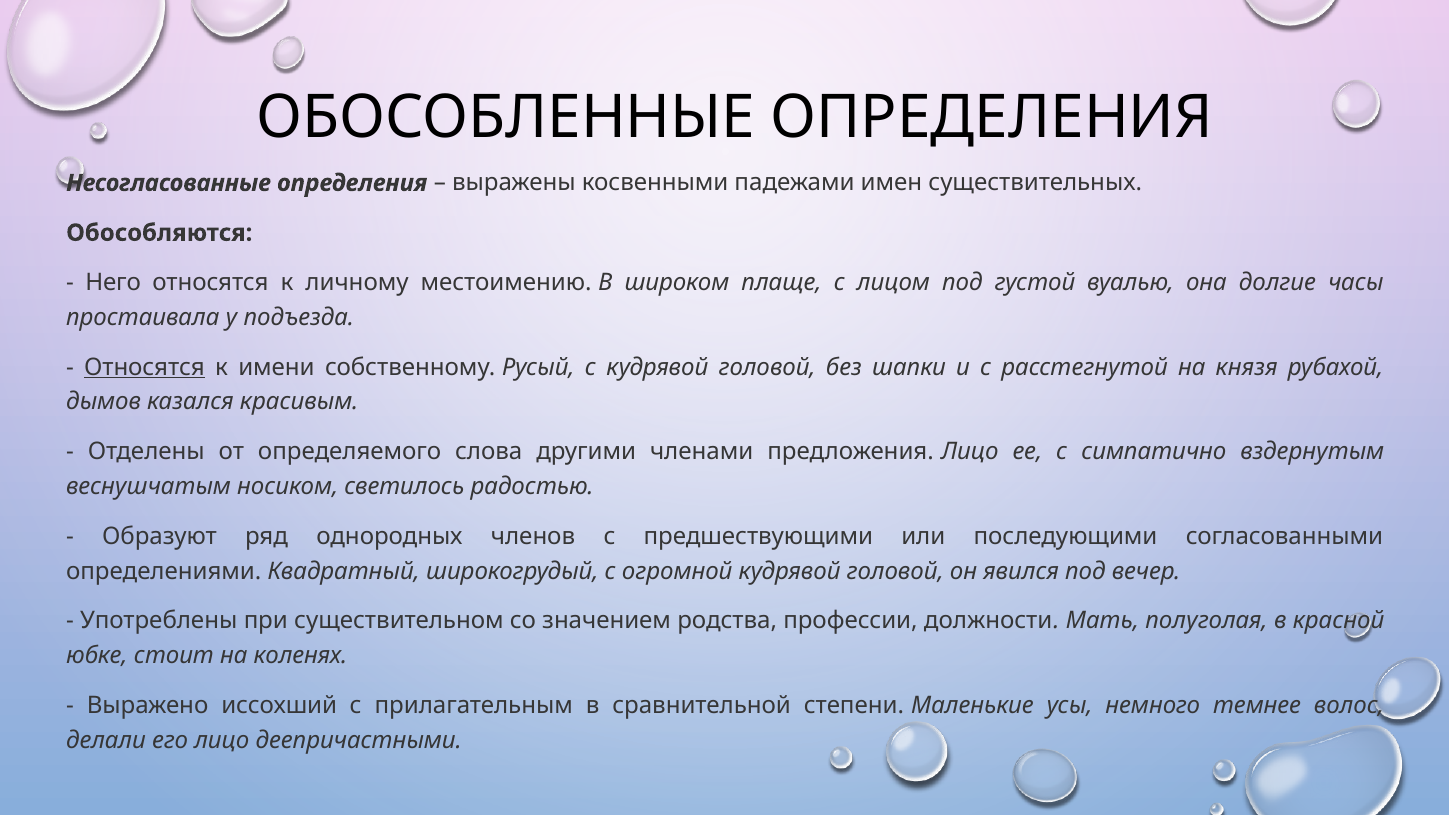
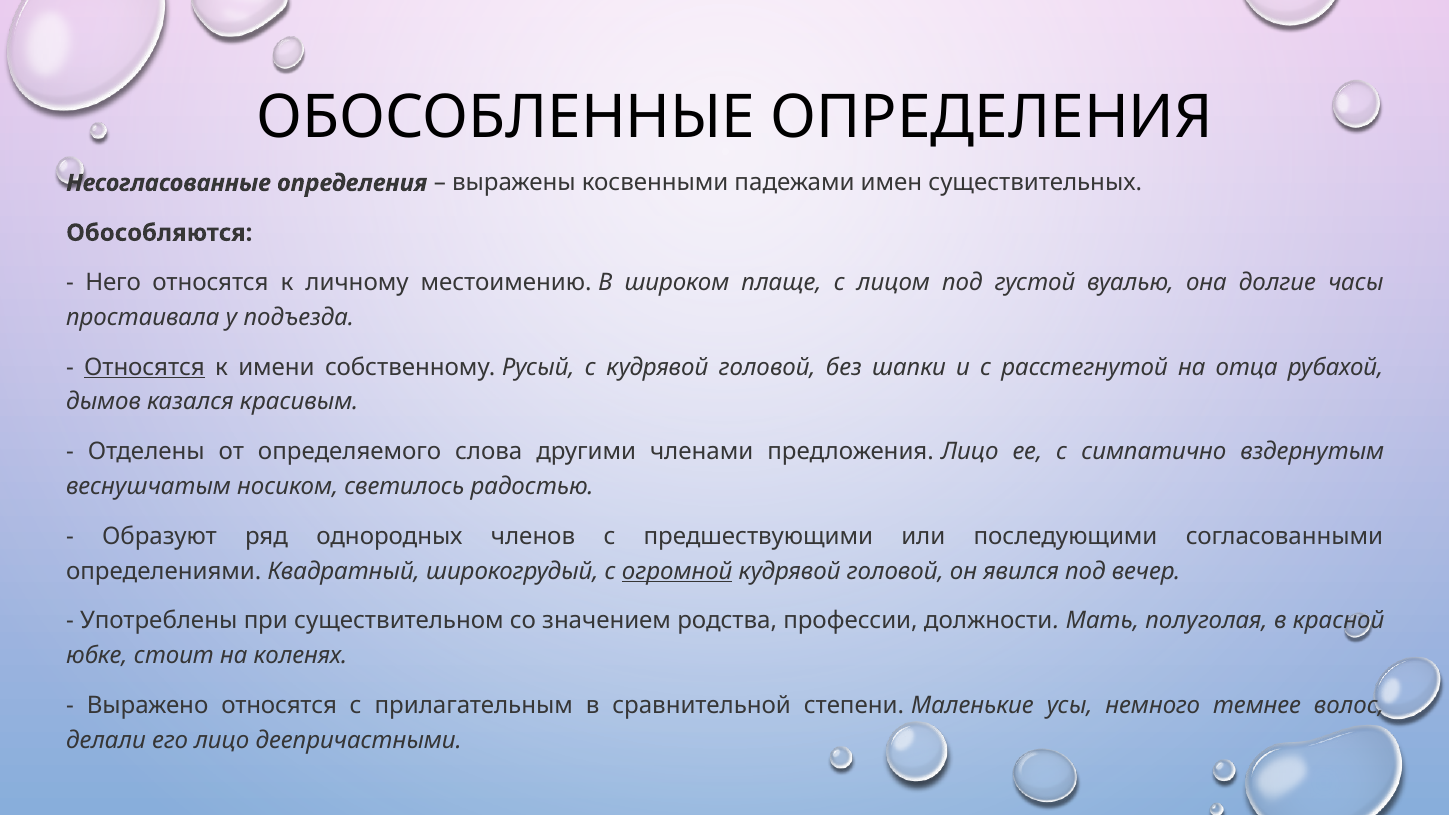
князя: князя -> отца
огромной underline: none -> present
Выражено иссохший: иссохший -> относятся
